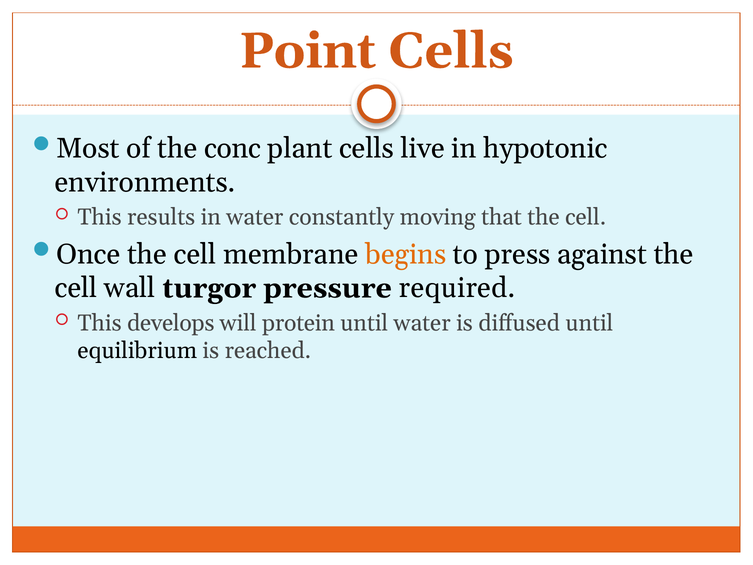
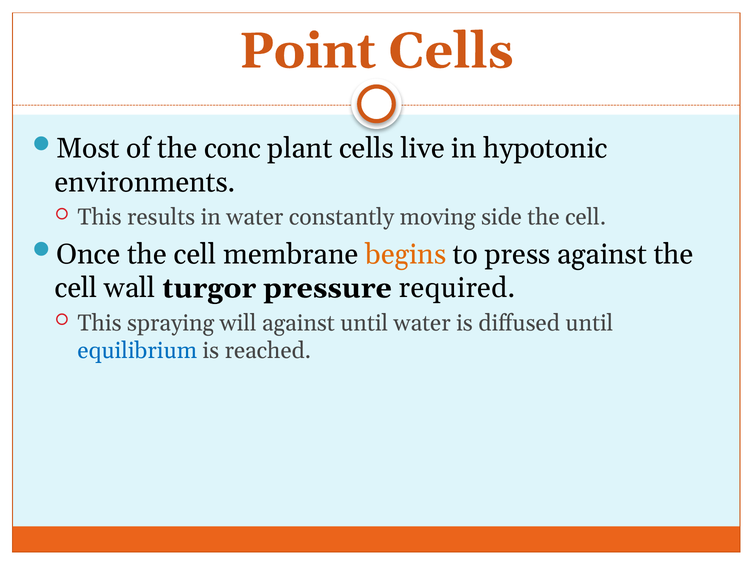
that: that -> side
develops: develops -> spraying
will protein: protein -> against
equilibrium colour: black -> blue
